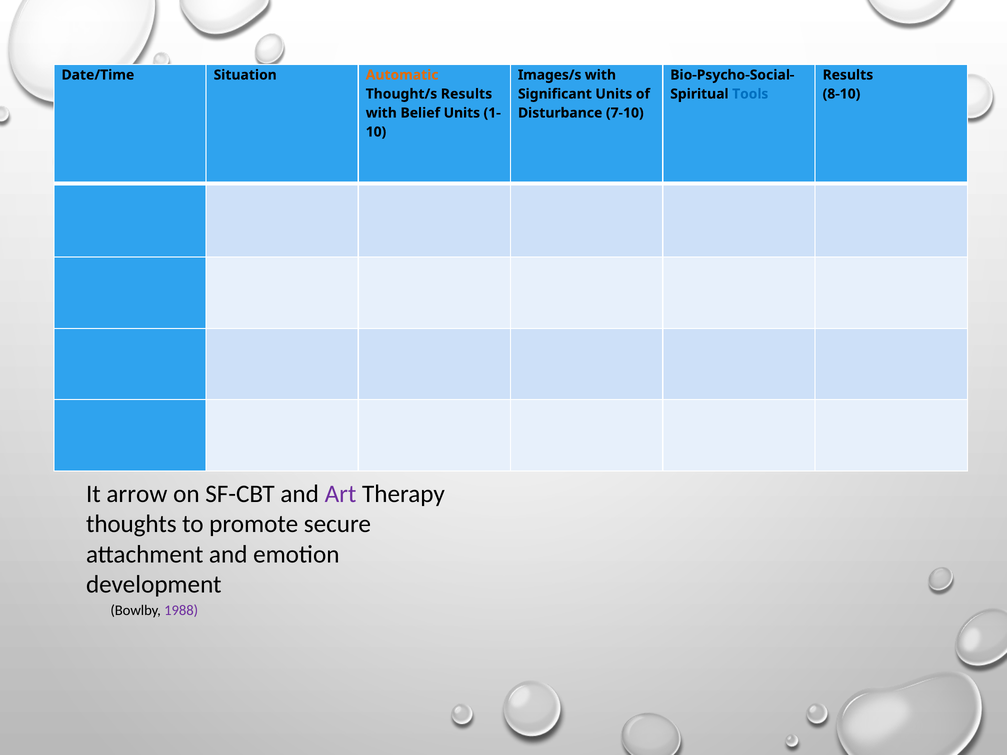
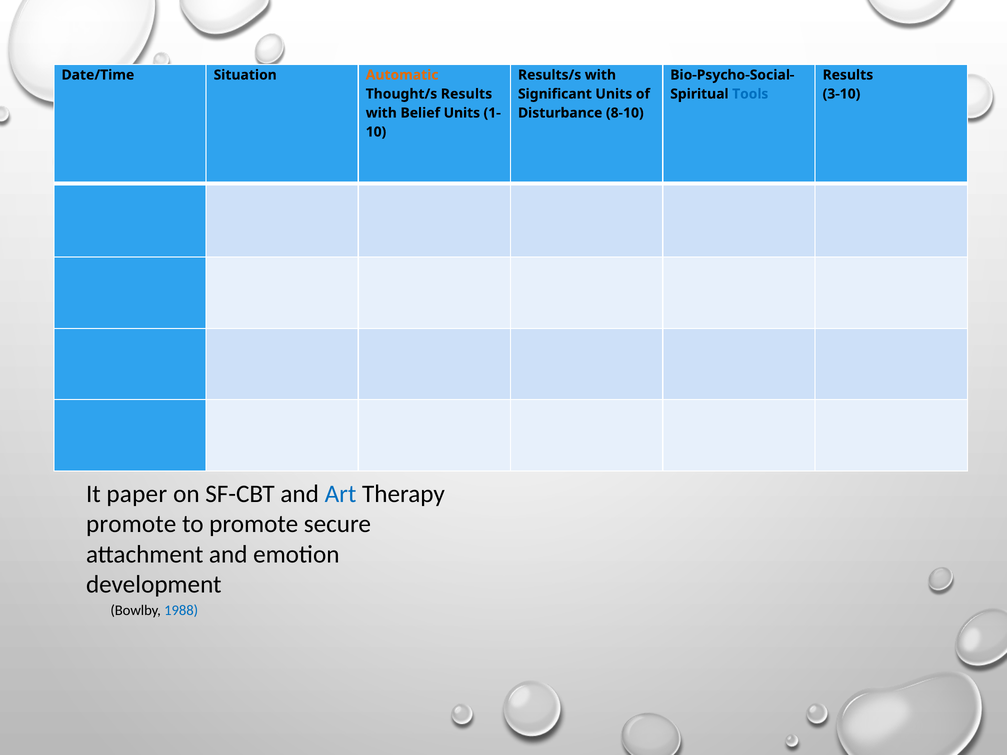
Images/s: Images/s -> Results/s
8-10: 8-10 -> 3-10
7-10: 7-10 -> 8-10
arrow: arrow -> paper
Art colour: purple -> blue
thoughts at (131, 524): thoughts -> promote
1988 colour: purple -> blue
